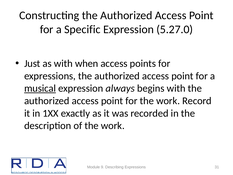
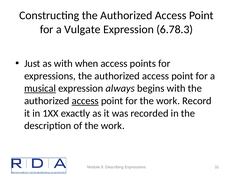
Specific: Specific -> Vulgate
5.27.0: 5.27.0 -> 6.78.3
access at (85, 101) underline: none -> present
